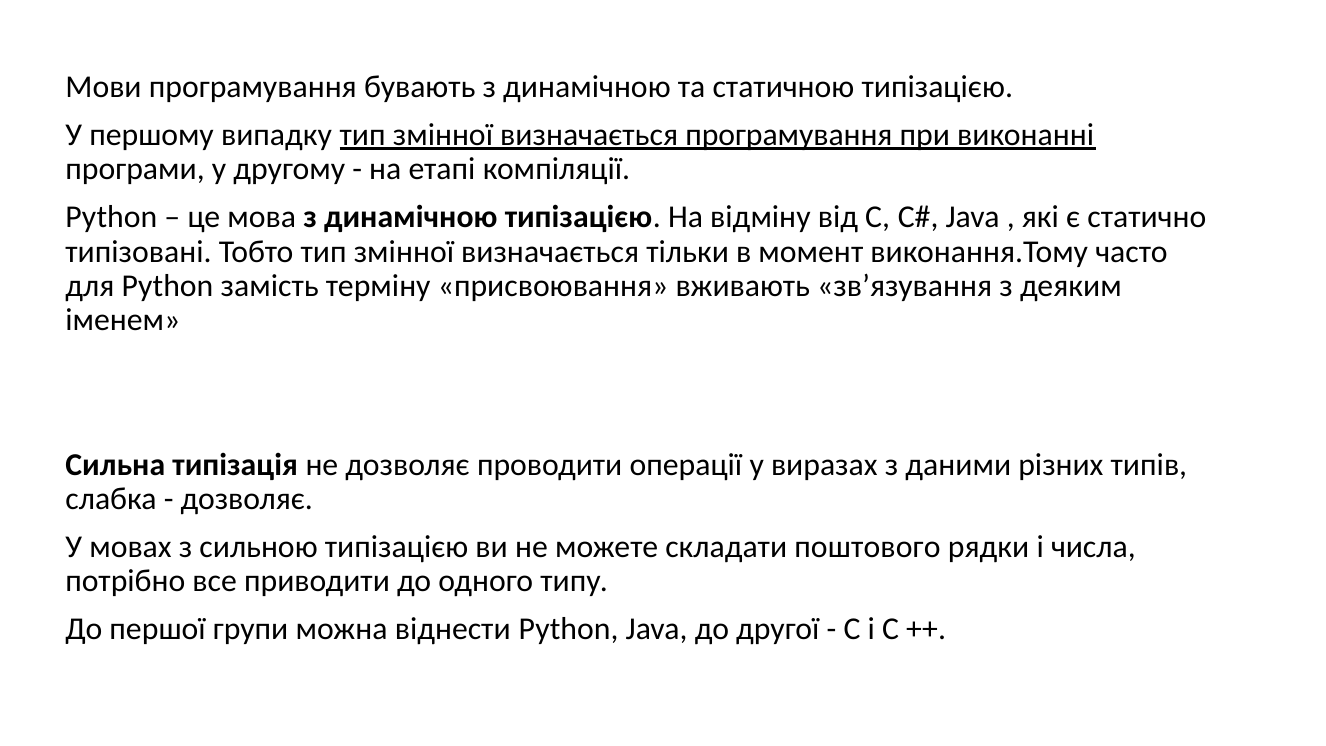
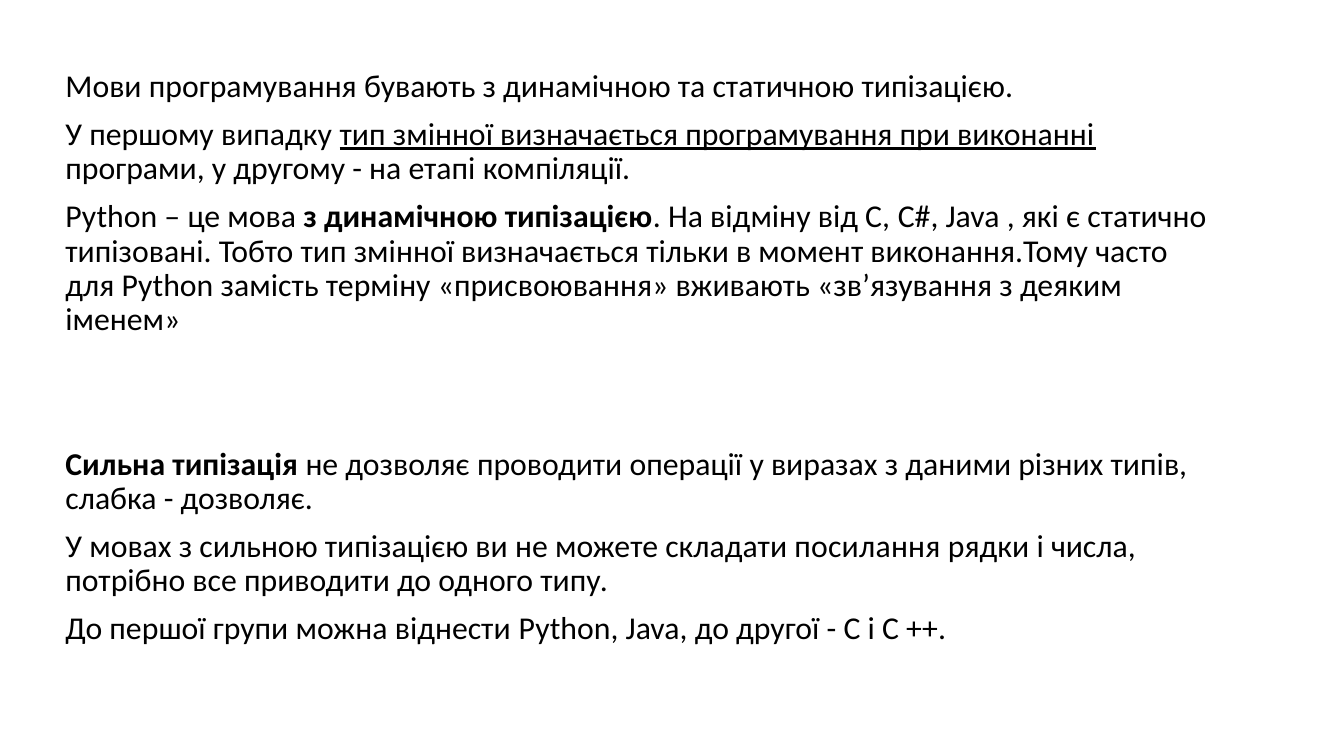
поштового: поштового -> посилання
